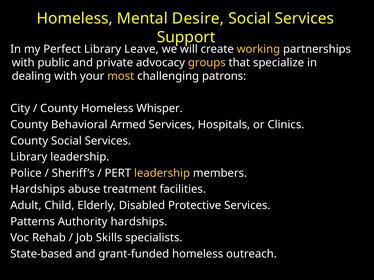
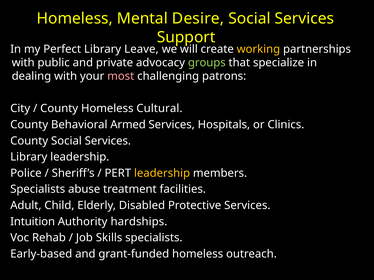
groups colour: yellow -> light green
most colour: yellow -> pink
Whisper: Whisper -> Cultural
Hardships at (38, 190): Hardships -> Specialists
Patterns: Patterns -> Intuition
State-based: State-based -> Early-based
